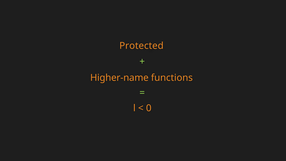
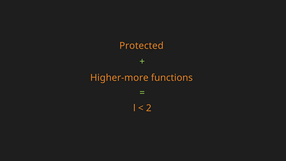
Higher-name: Higher-name -> Higher-more
0: 0 -> 2
